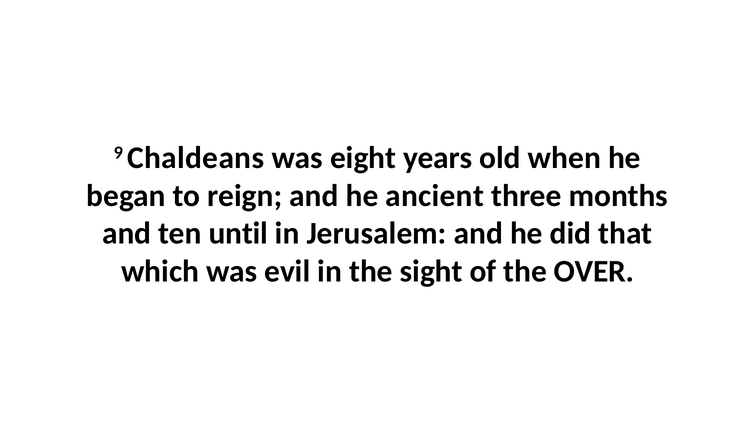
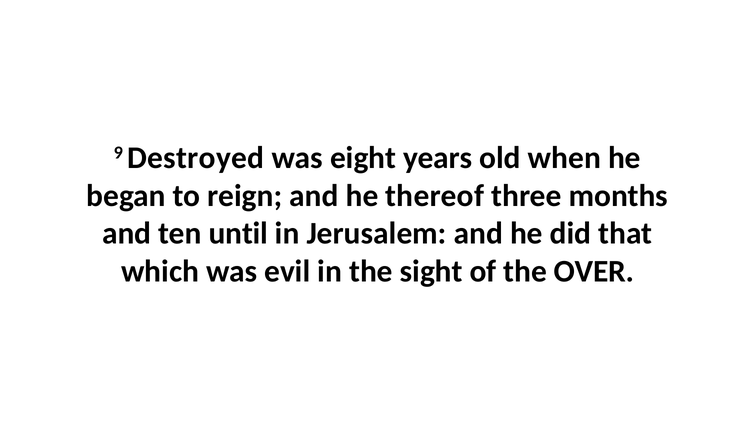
Chaldeans: Chaldeans -> Destroyed
ancient: ancient -> thereof
